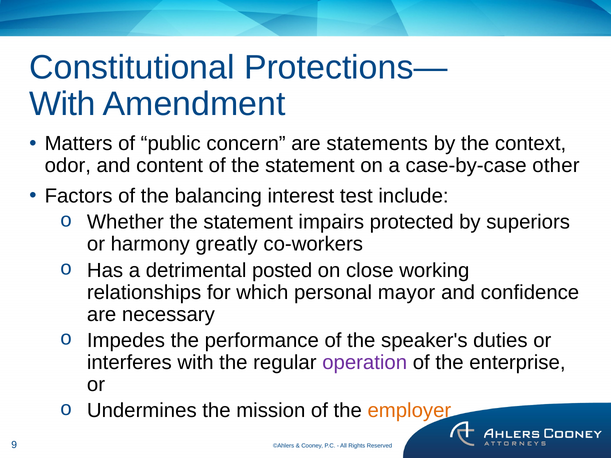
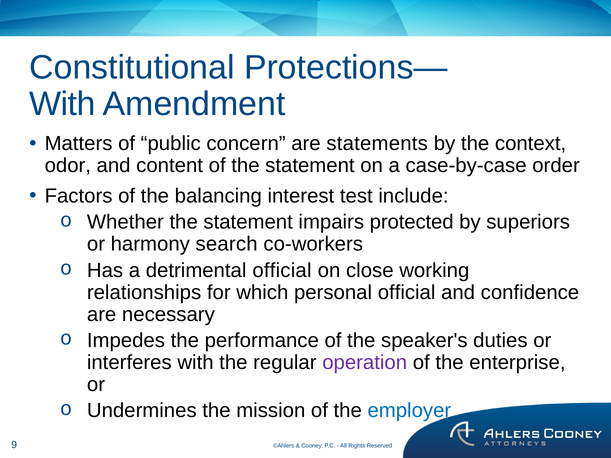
other: other -> order
greatly: greatly -> search
detrimental posted: posted -> official
personal mayor: mayor -> official
employer colour: orange -> blue
